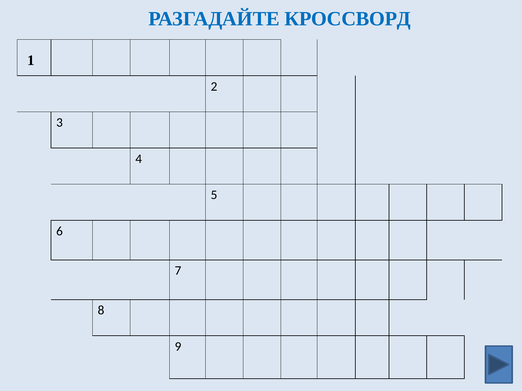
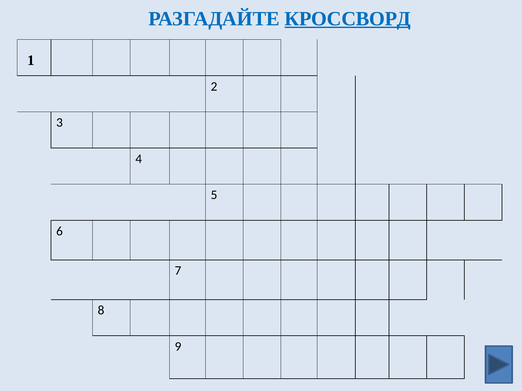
КРОССВОРД underline: none -> present
